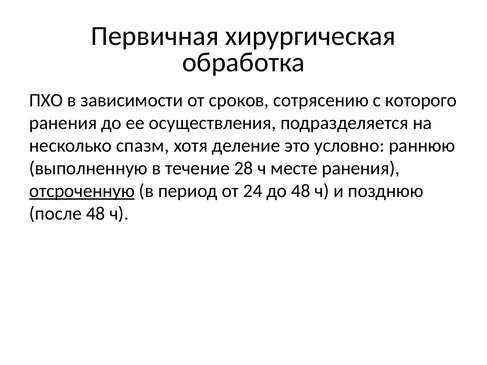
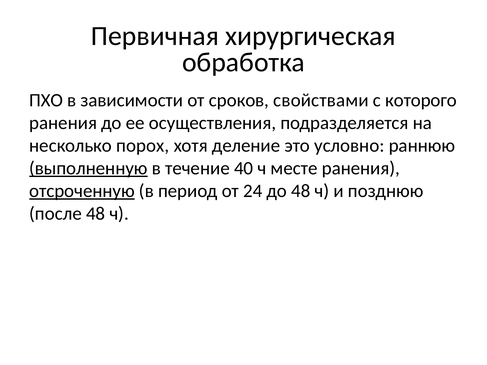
сотрясению: сотрясению -> свойствами
спазм: спазм -> порох
выполненную underline: none -> present
28: 28 -> 40
